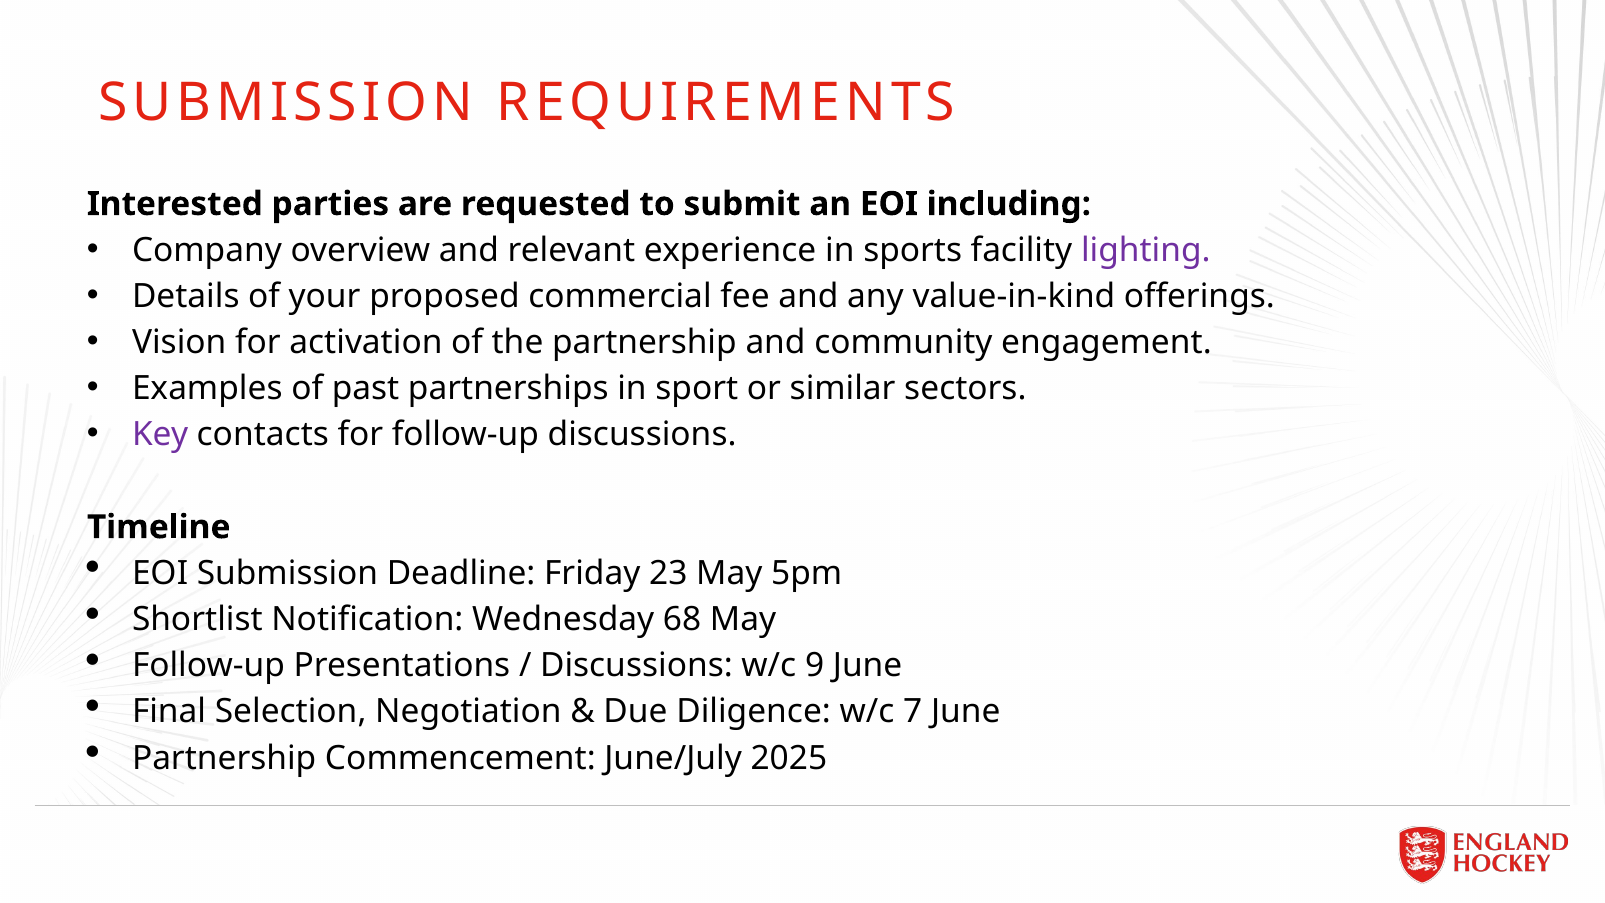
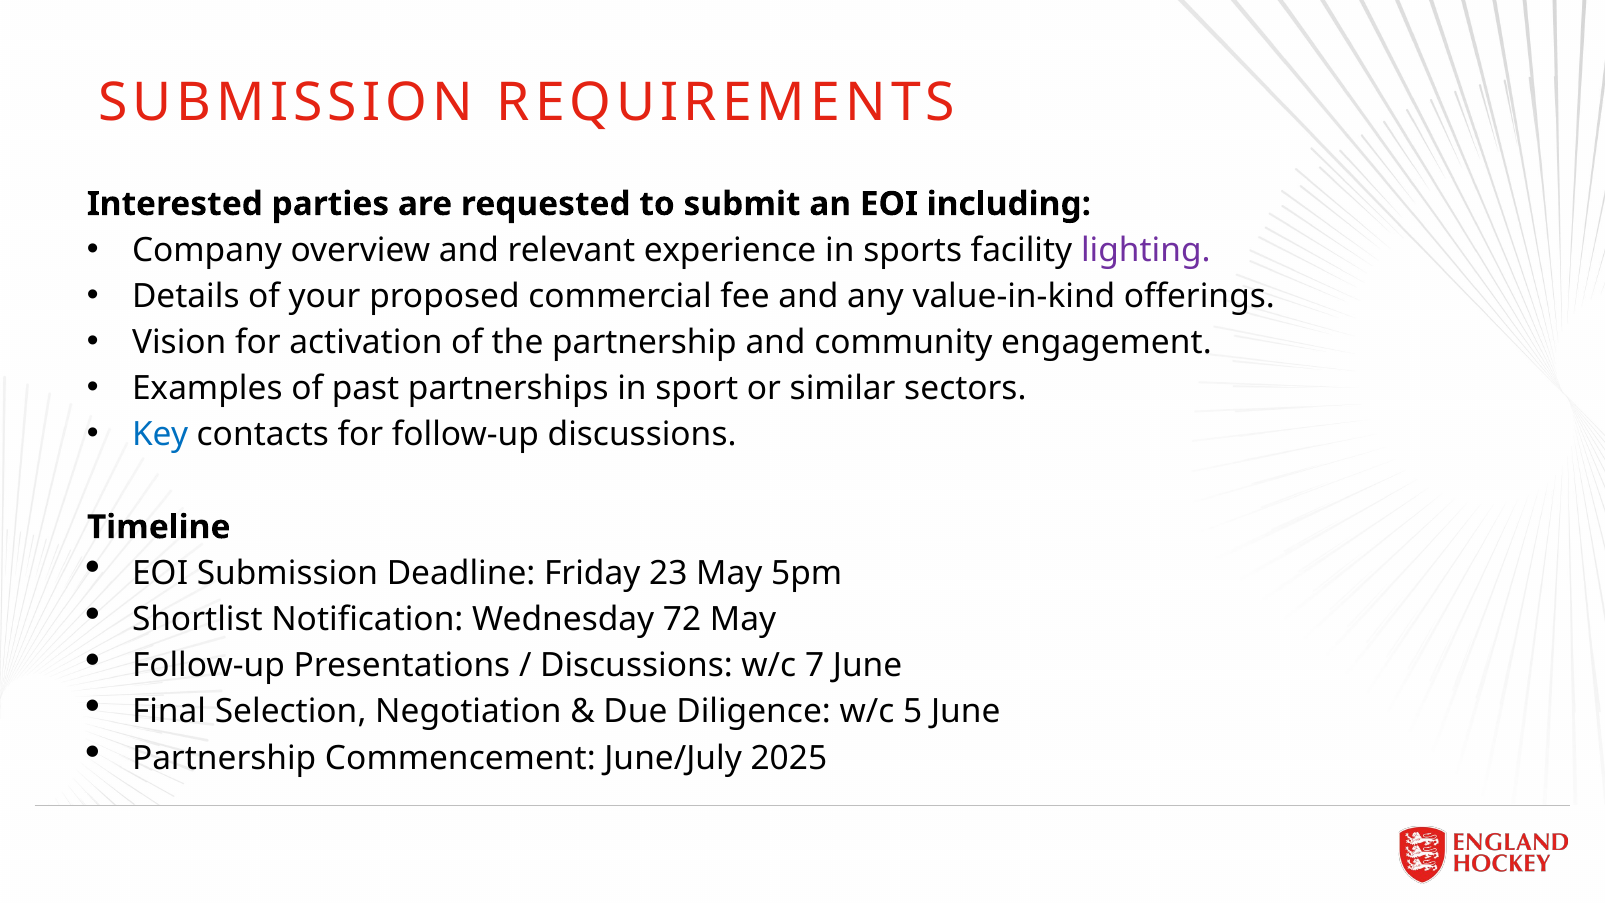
Key colour: purple -> blue
68: 68 -> 72
9: 9 -> 7
7: 7 -> 5
